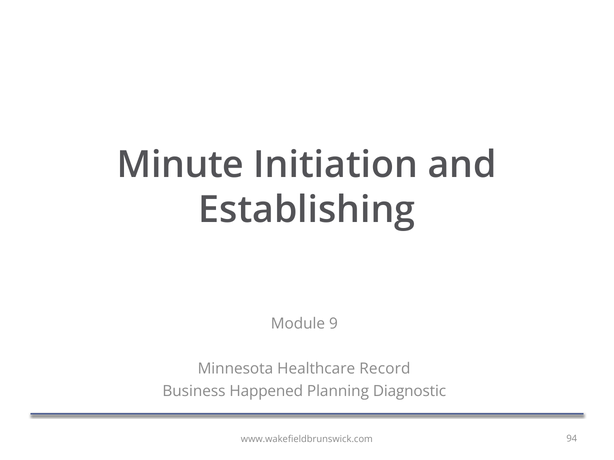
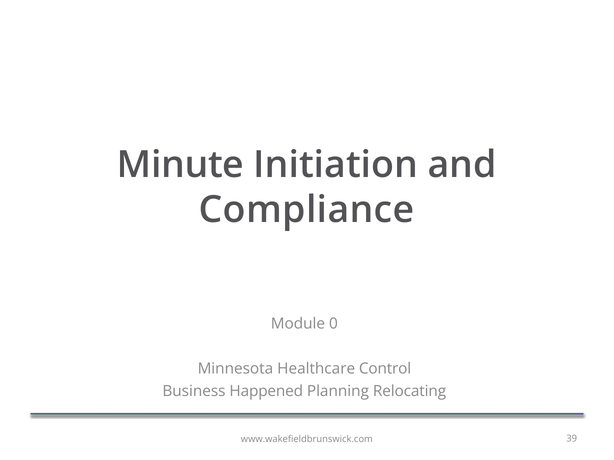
Establishing: Establishing -> Compliance
9: 9 -> 0
Record: Record -> Control
Diagnostic: Diagnostic -> Relocating
94: 94 -> 39
